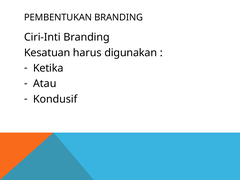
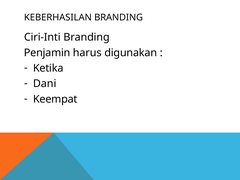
PEMBENTUKAN: PEMBENTUKAN -> KEBERHASILAN
Kesatuan: Kesatuan -> Penjamin
Atau: Atau -> Dani
Kondusif: Kondusif -> Keempat
